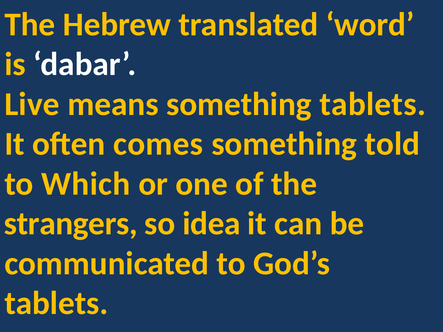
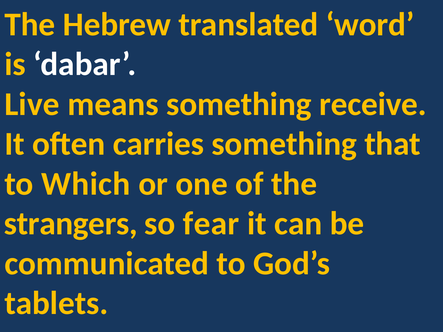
something tablets: tablets -> receive
comes: comes -> carries
told: told -> that
idea: idea -> fear
